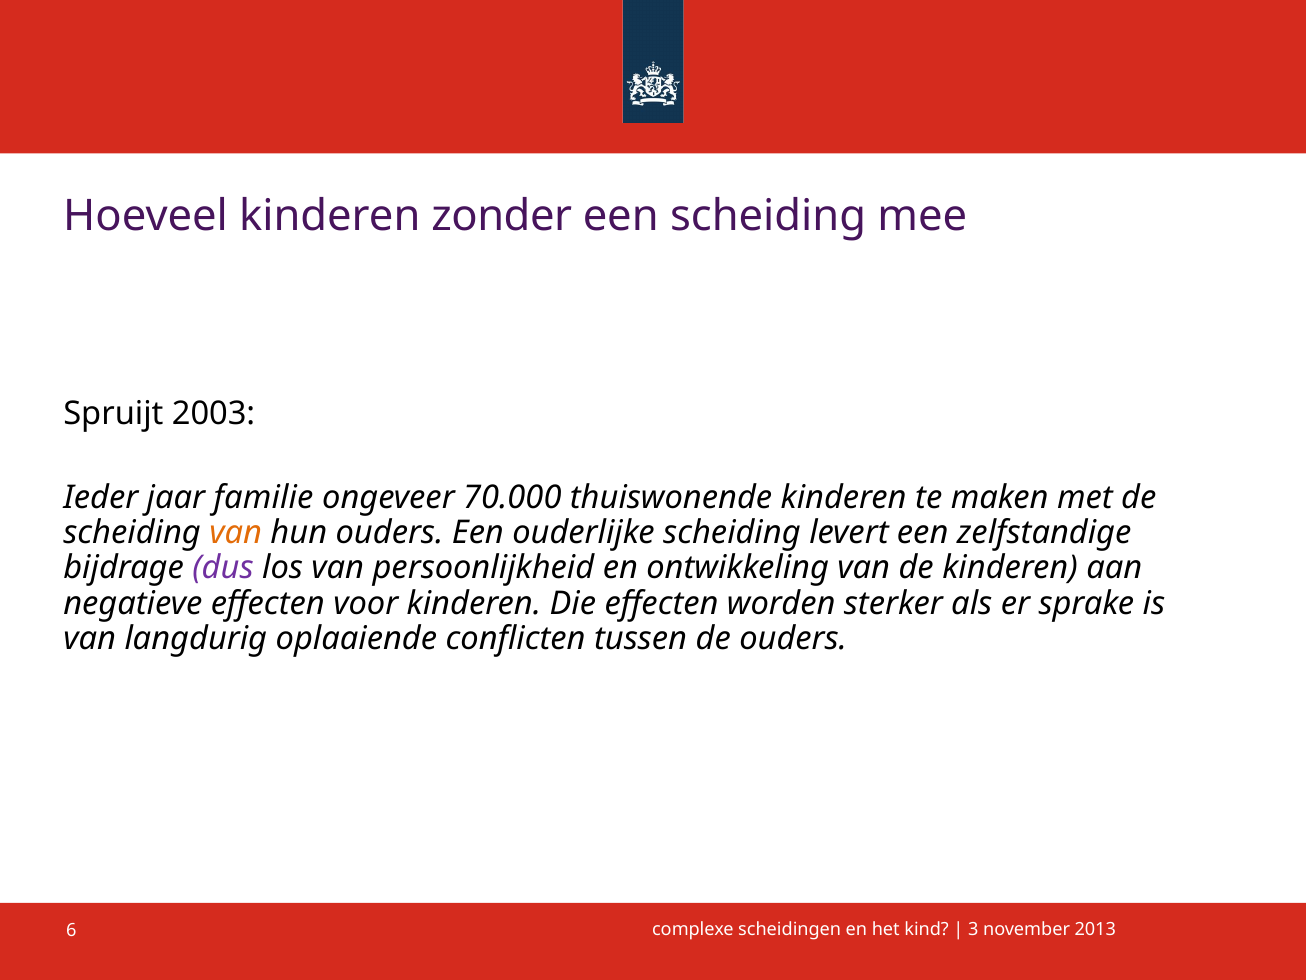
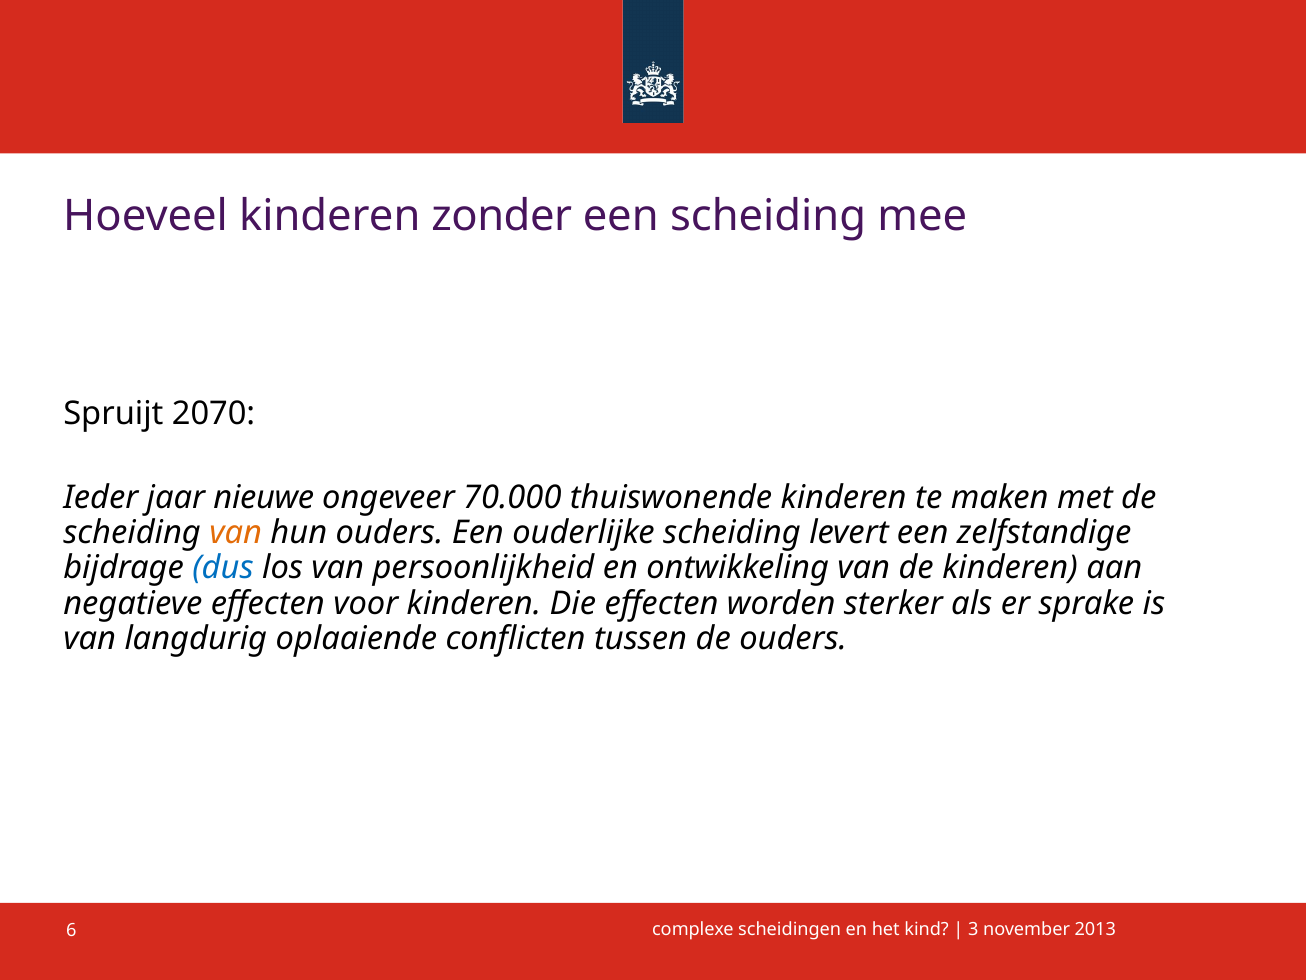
2003: 2003 -> 2070
familie: familie -> nieuwe
dus colour: purple -> blue
